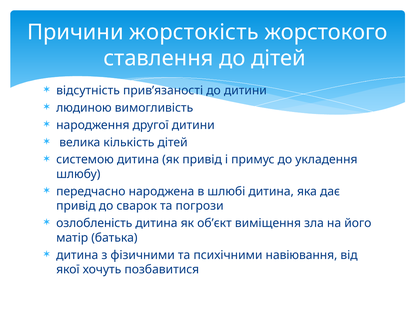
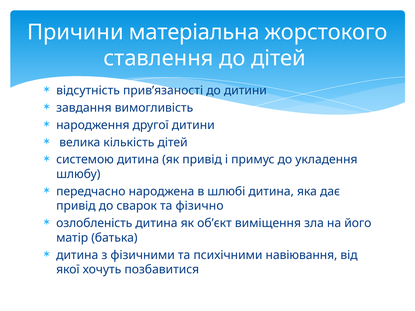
жорстокість: жорстокість -> матеріальна
людиною: людиною -> завдання
погрози: погрози -> фізично
